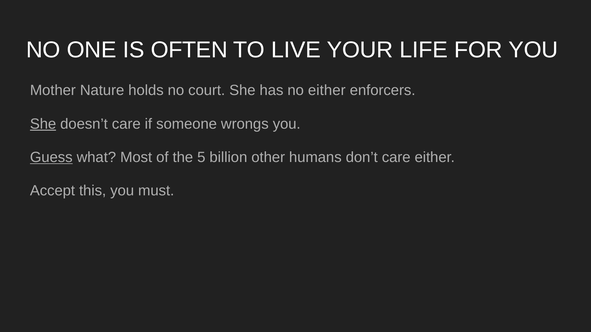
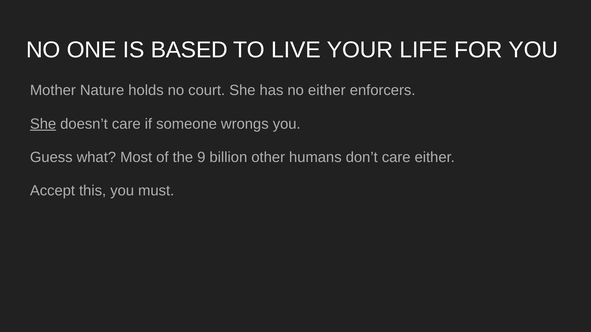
OFTEN: OFTEN -> BASED
Guess underline: present -> none
5: 5 -> 9
